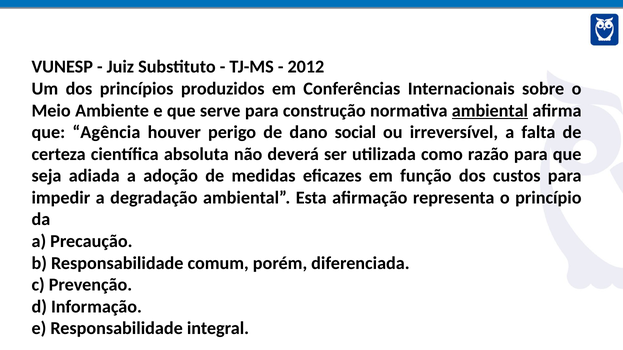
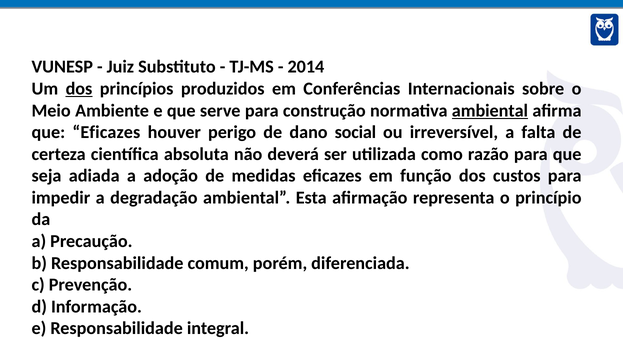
2012: 2012 -> 2014
dos at (79, 89) underline: none -> present
que Agência: Agência -> Eficazes
